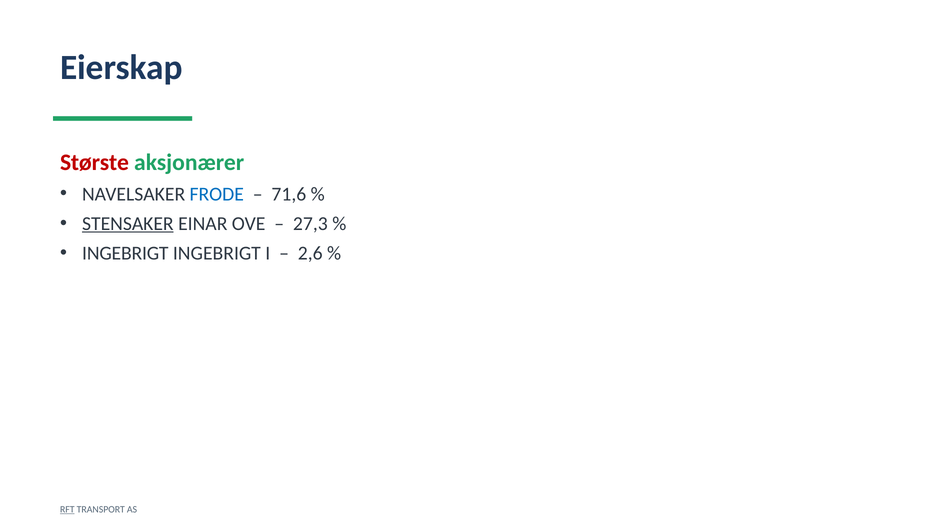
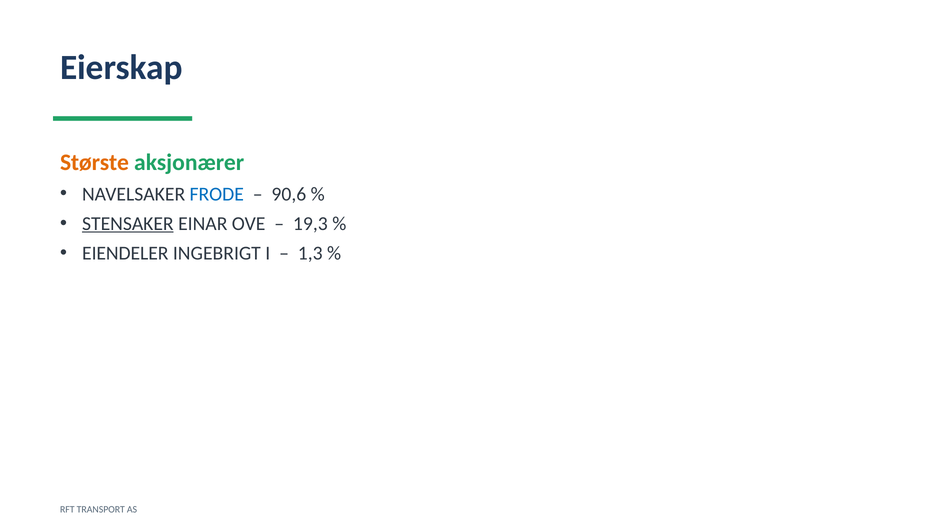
Største colour: red -> orange
71,6: 71,6 -> 90,6
27,3: 27,3 -> 19,3
INGEBRIGT at (125, 253): INGEBRIGT -> EIENDELER
2,6: 2,6 -> 1,3
RFT underline: present -> none
